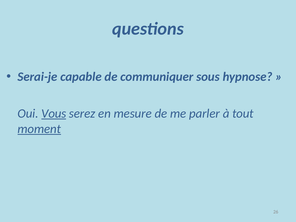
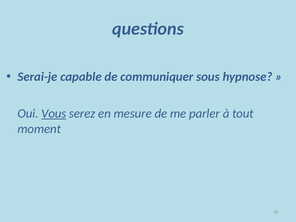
moment underline: present -> none
